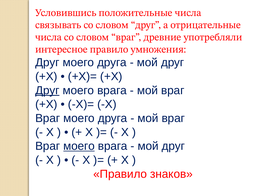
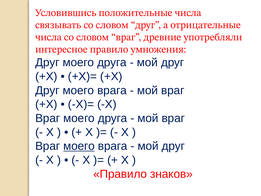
Друг at (47, 90) underline: present -> none
